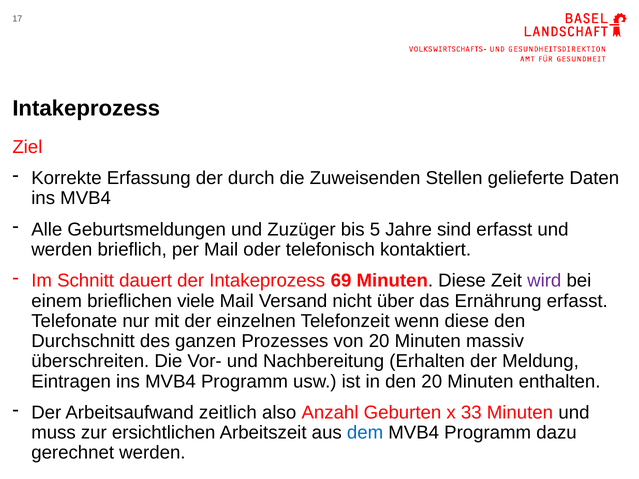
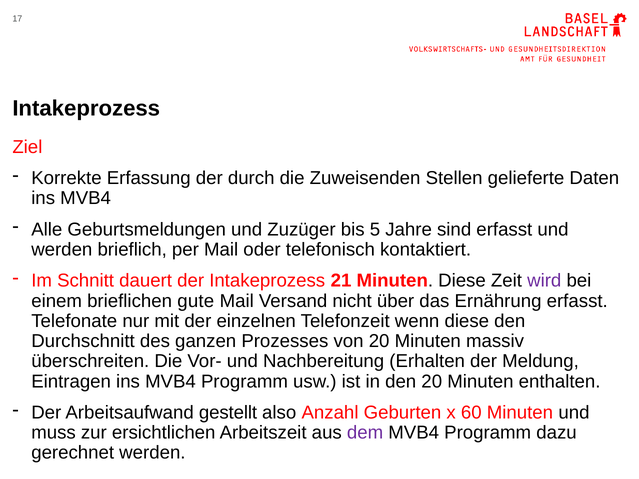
69: 69 -> 21
viele: viele -> gute
zeitlich: zeitlich -> gestellt
33: 33 -> 60
dem colour: blue -> purple
